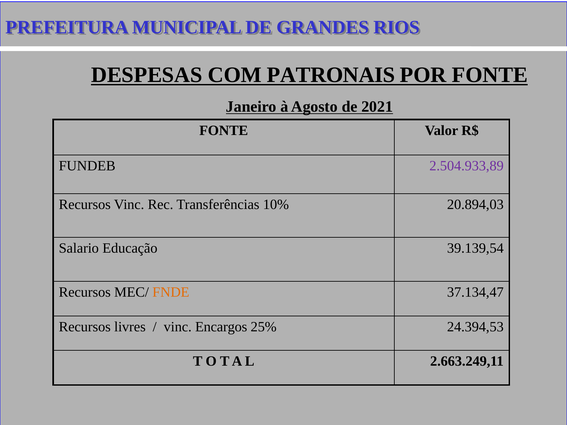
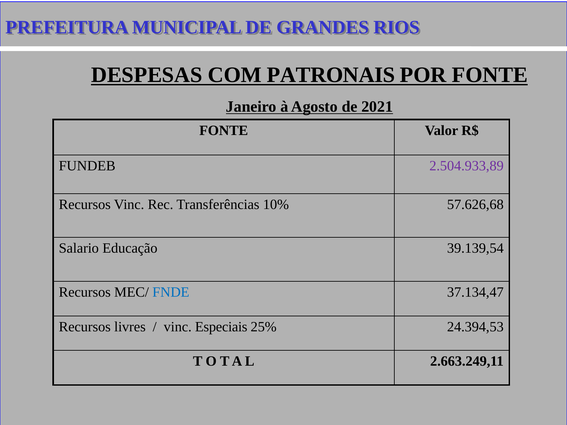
20.894,03: 20.894,03 -> 57.626,68
FNDE colour: orange -> blue
Encargos: Encargos -> Especiais
